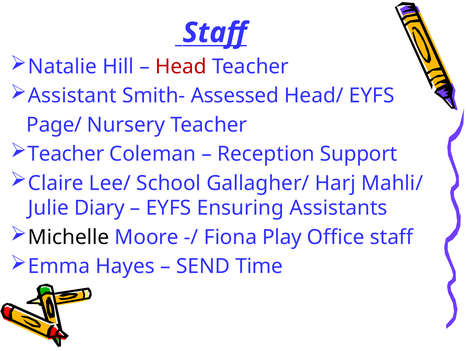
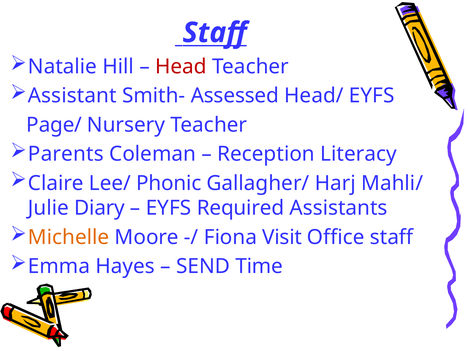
Teacher at (66, 154): Teacher -> Parents
Support: Support -> Literacy
School: School -> Phonic
Ensuring: Ensuring -> Required
Michelle colour: black -> orange
Play: Play -> Visit
